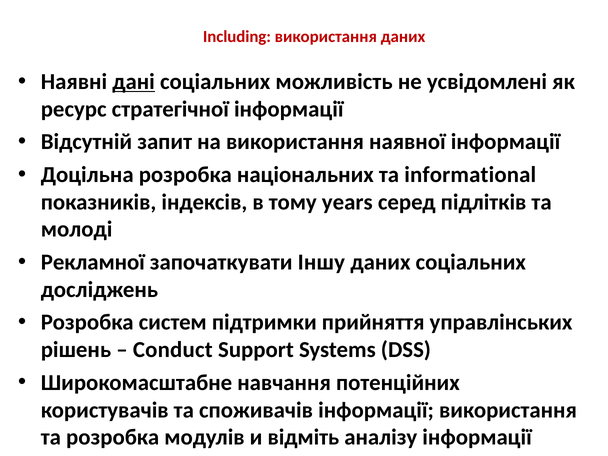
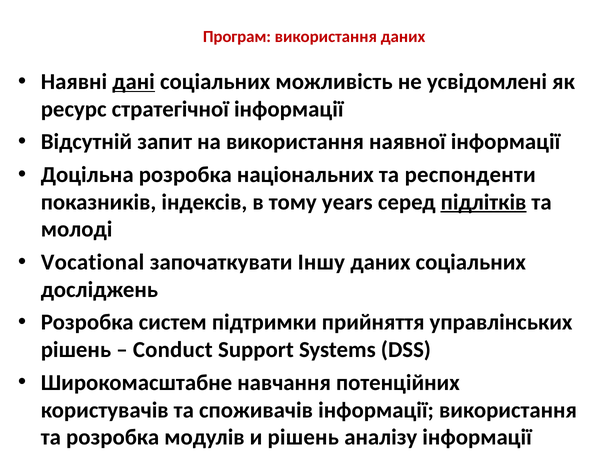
Including: Including -> Програм
informational: informational -> респонденти
підлітків underline: none -> present
Рекламної: Рекламної -> Vocational
и відміть: відміть -> рішень
